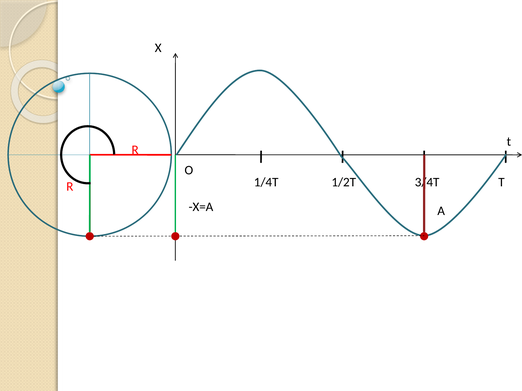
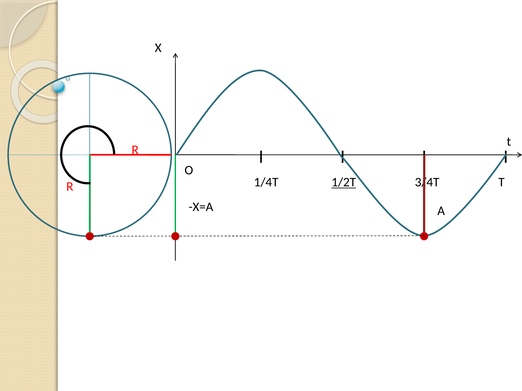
1/2Т underline: none -> present
